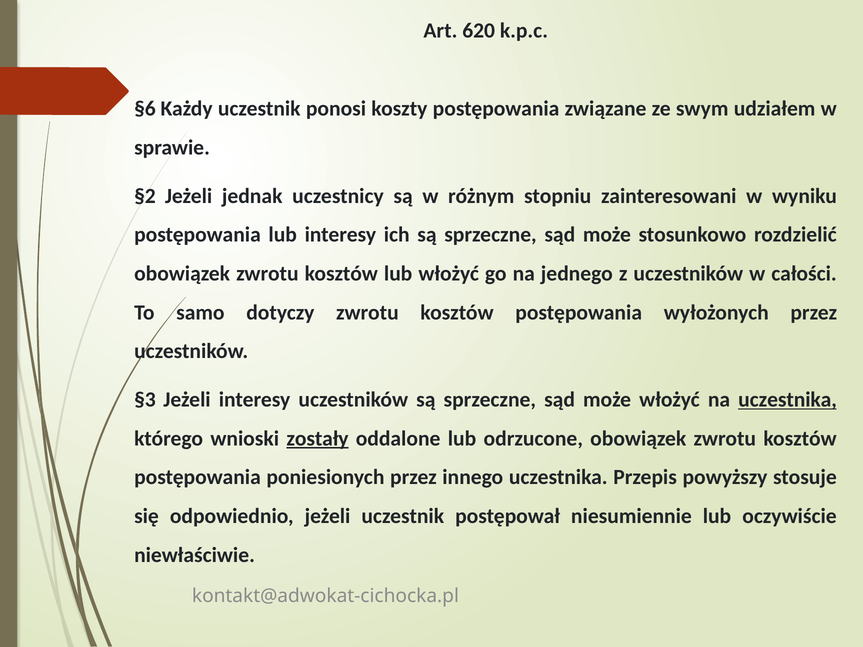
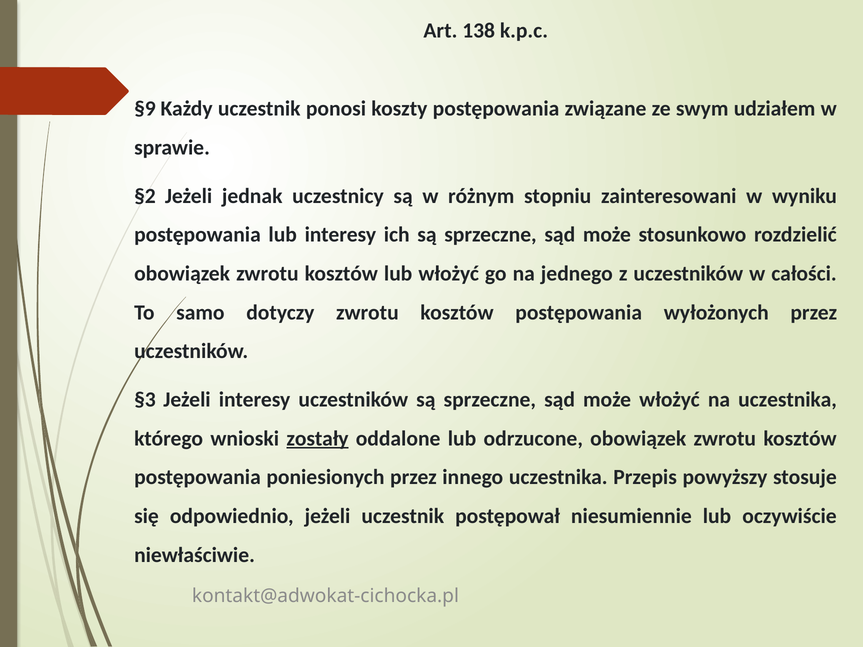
620: 620 -> 138
§6: §6 -> §9
uczestnika at (788, 400) underline: present -> none
